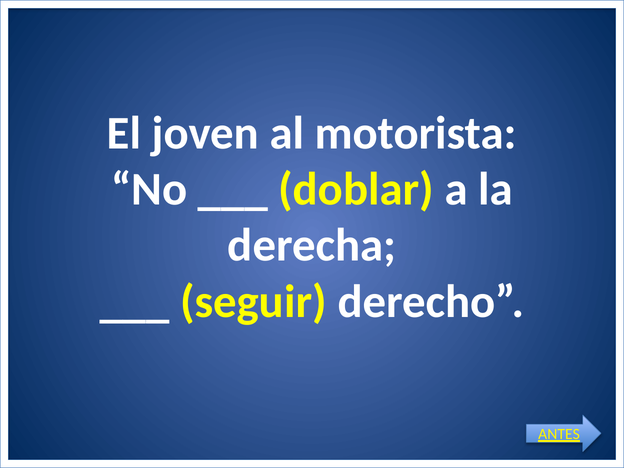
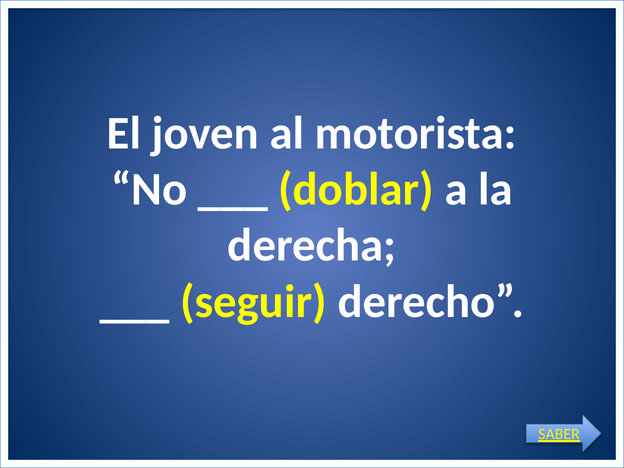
ANTES: ANTES -> SABER
